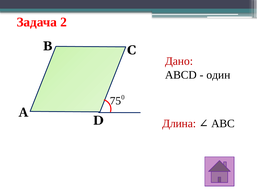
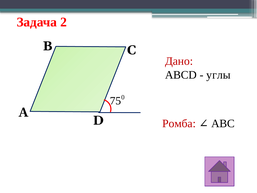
один: один -> углы
Длина: Длина -> Ромба
